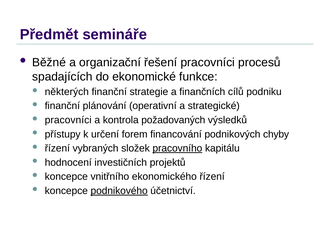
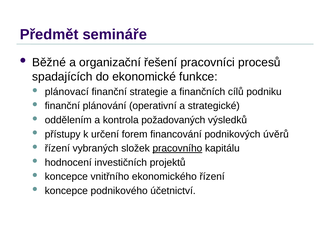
některých: některých -> plánovací
pracovníci at (68, 120): pracovníci -> oddělením
chyby: chyby -> úvěrů
podnikového underline: present -> none
